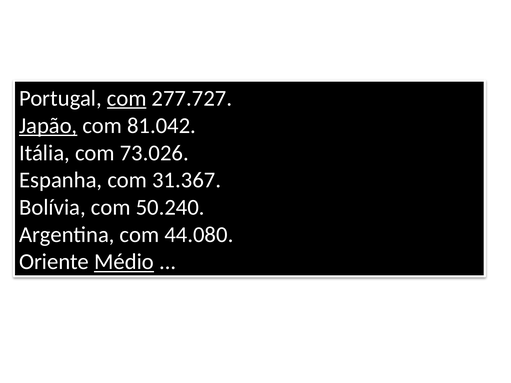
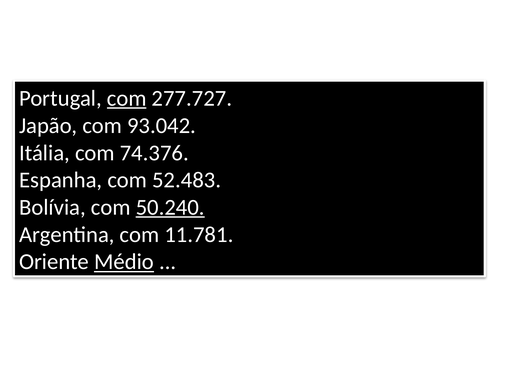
Japão underline: present -> none
81.042: 81.042 -> 93.042
73.026: 73.026 -> 74.376
31.367: 31.367 -> 52.483
50.240 underline: none -> present
44.080: 44.080 -> 11.781
